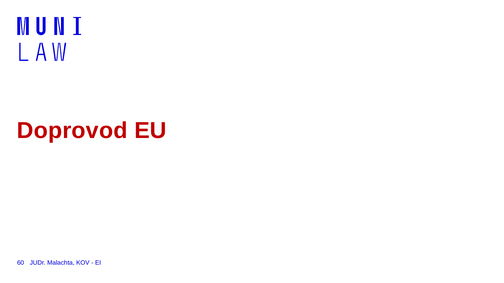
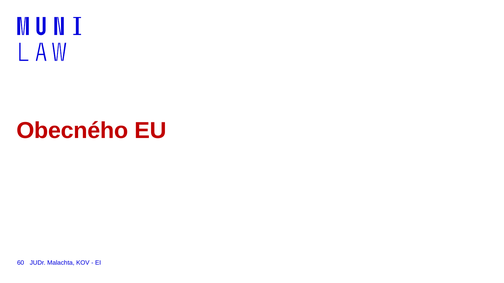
Doprovod: Doprovod -> Obecného
